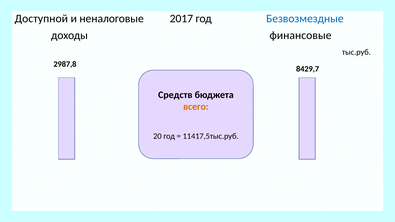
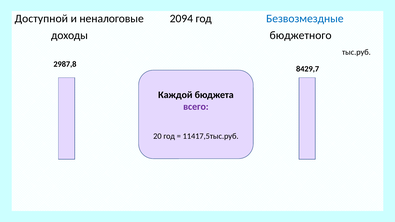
2017: 2017 -> 2094
финансовые: финансовые -> бюджетного
Средств: Средств -> Каждой
всего colour: orange -> purple
